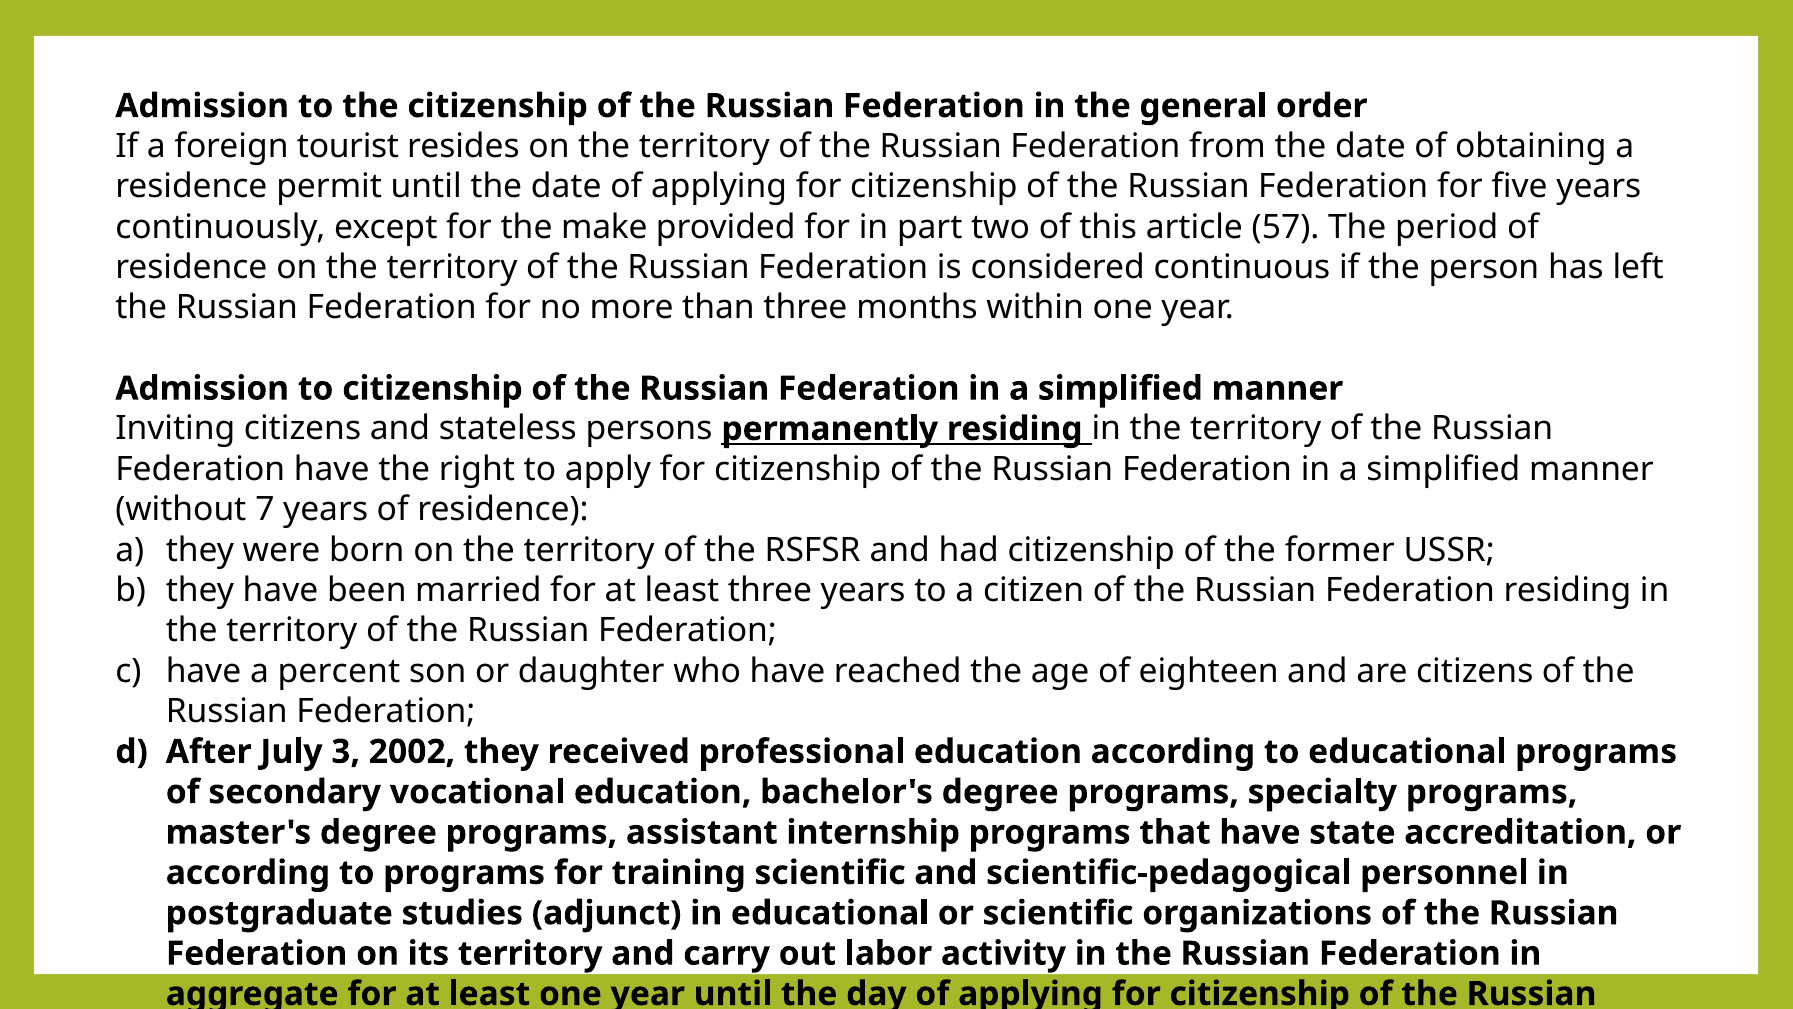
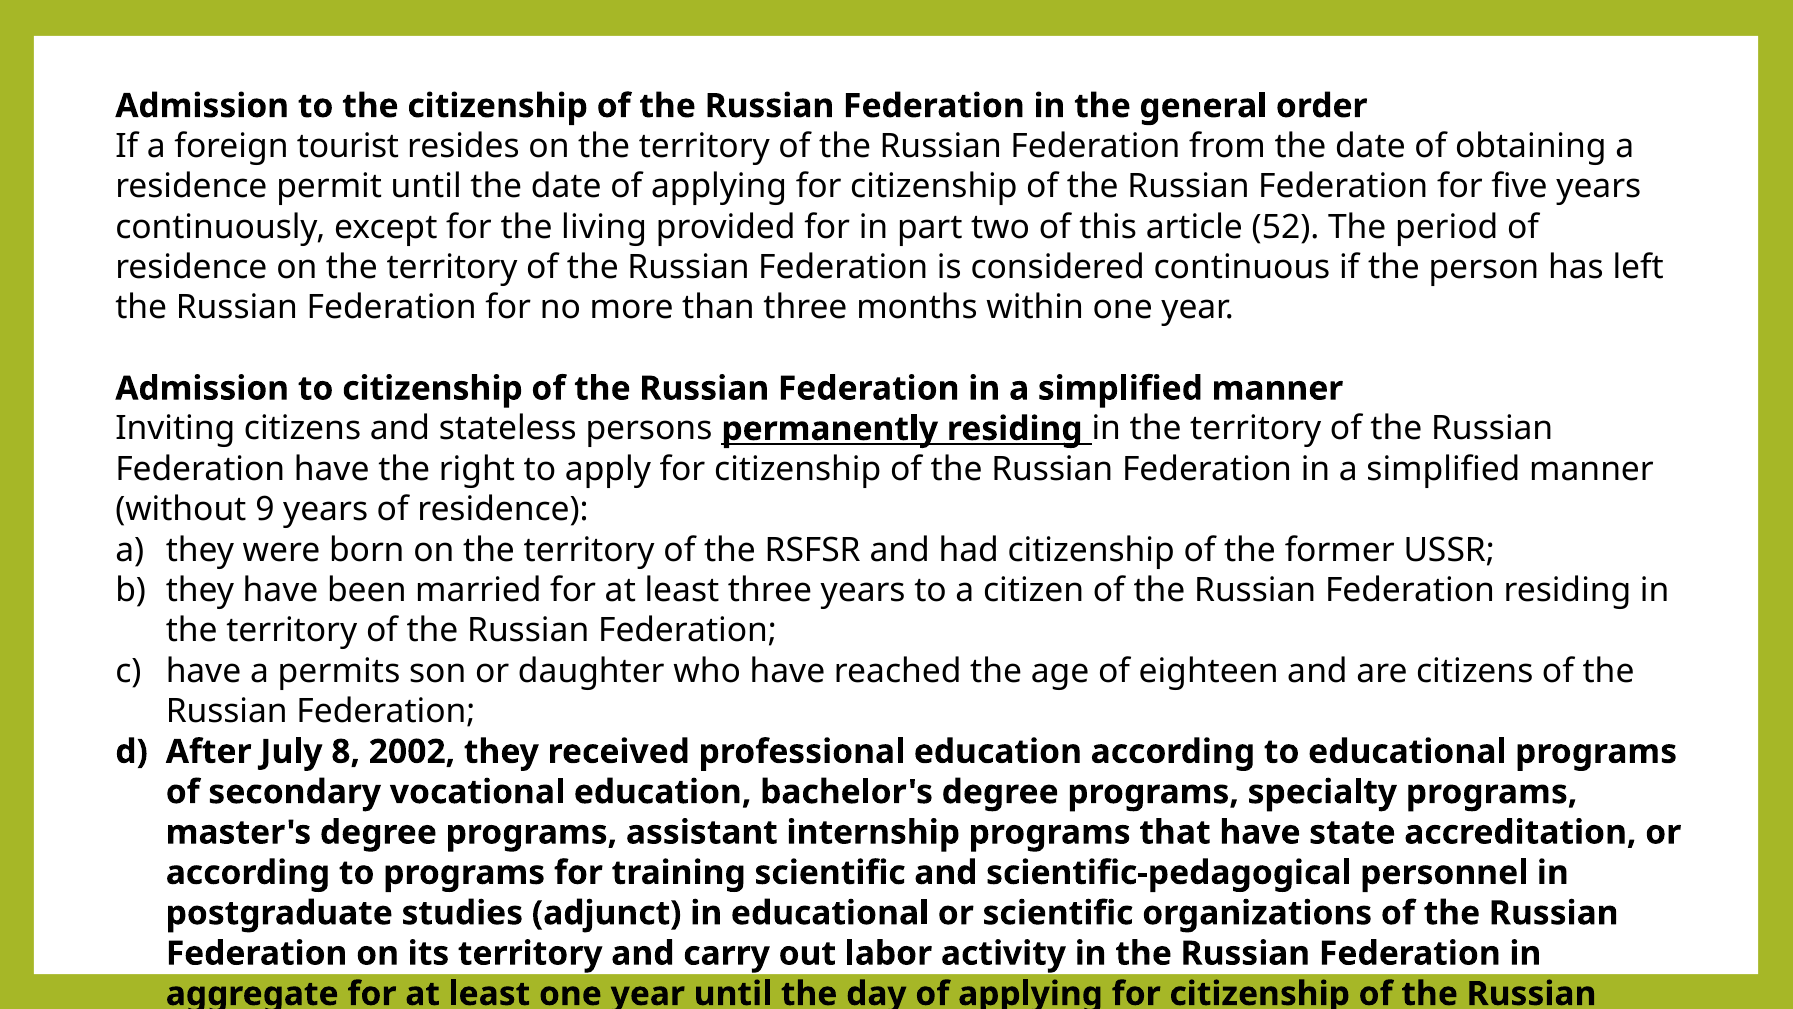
make: make -> living
57: 57 -> 52
7: 7 -> 9
percent: percent -> permits
3: 3 -> 8
